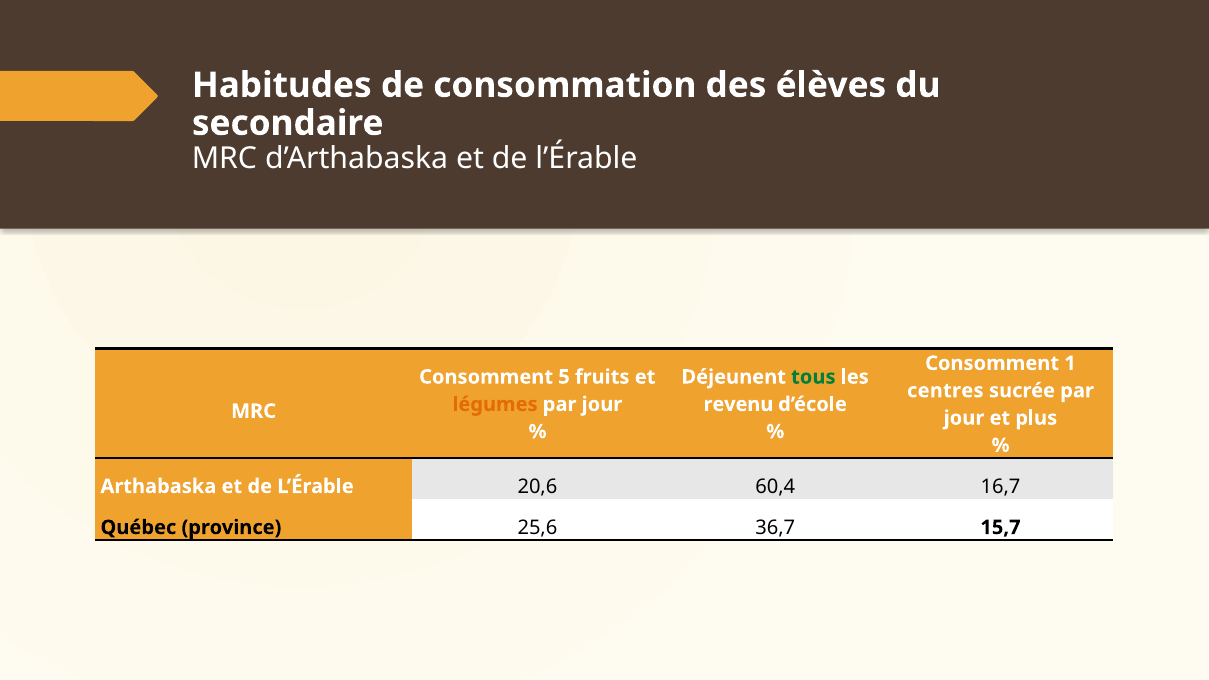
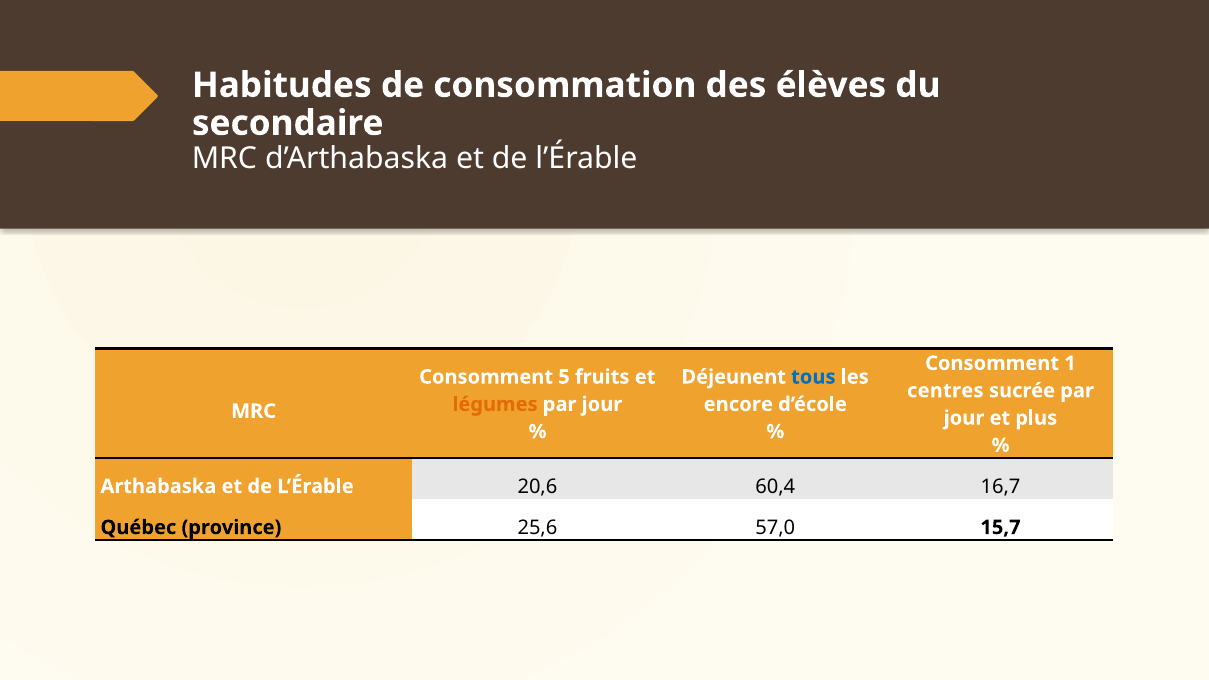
tous colour: green -> blue
revenu: revenu -> encore
36,7: 36,7 -> 57,0
